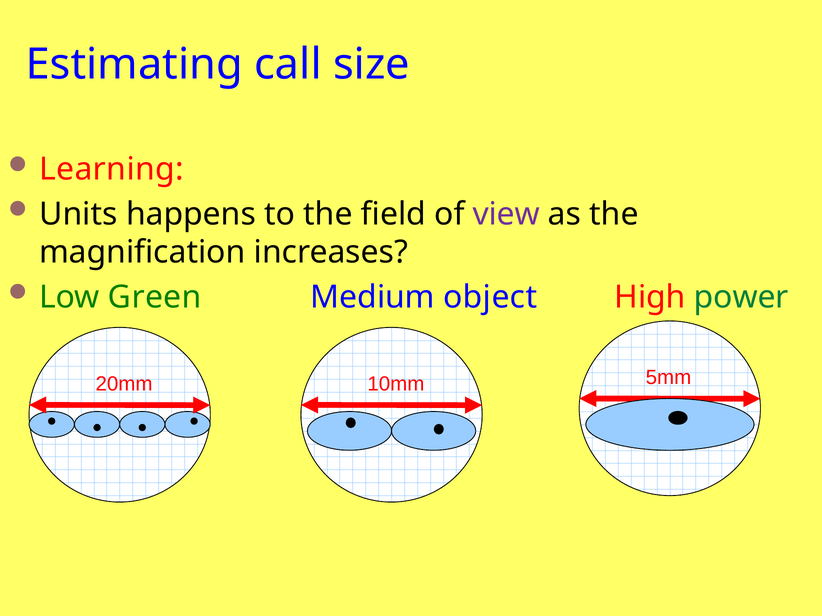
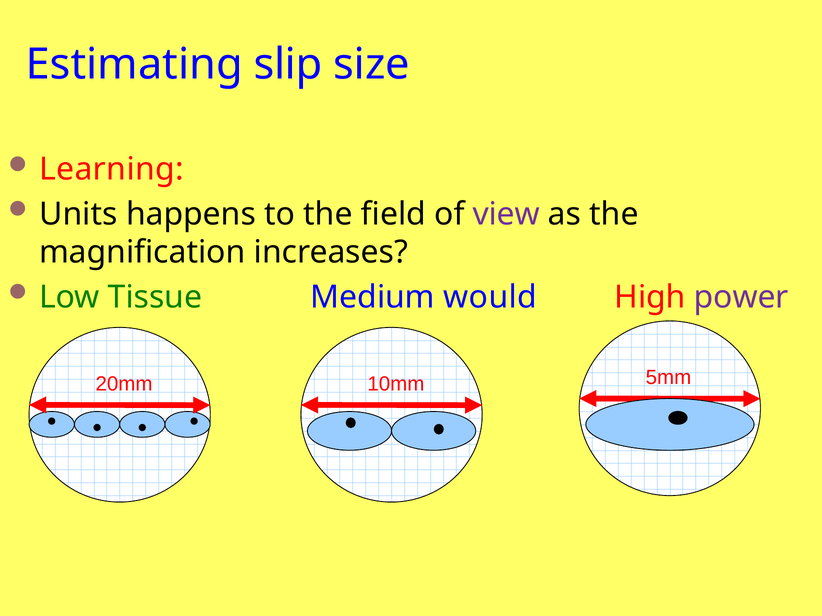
call: call -> slip
Green: Green -> Tissue
object: object -> would
power colour: green -> purple
